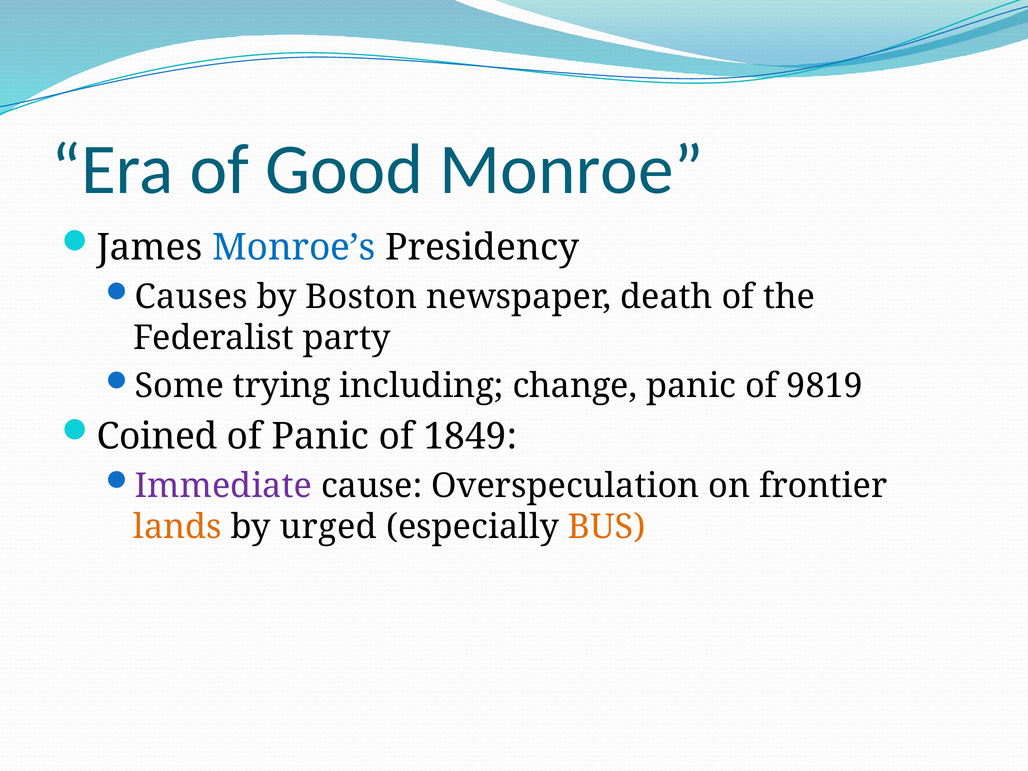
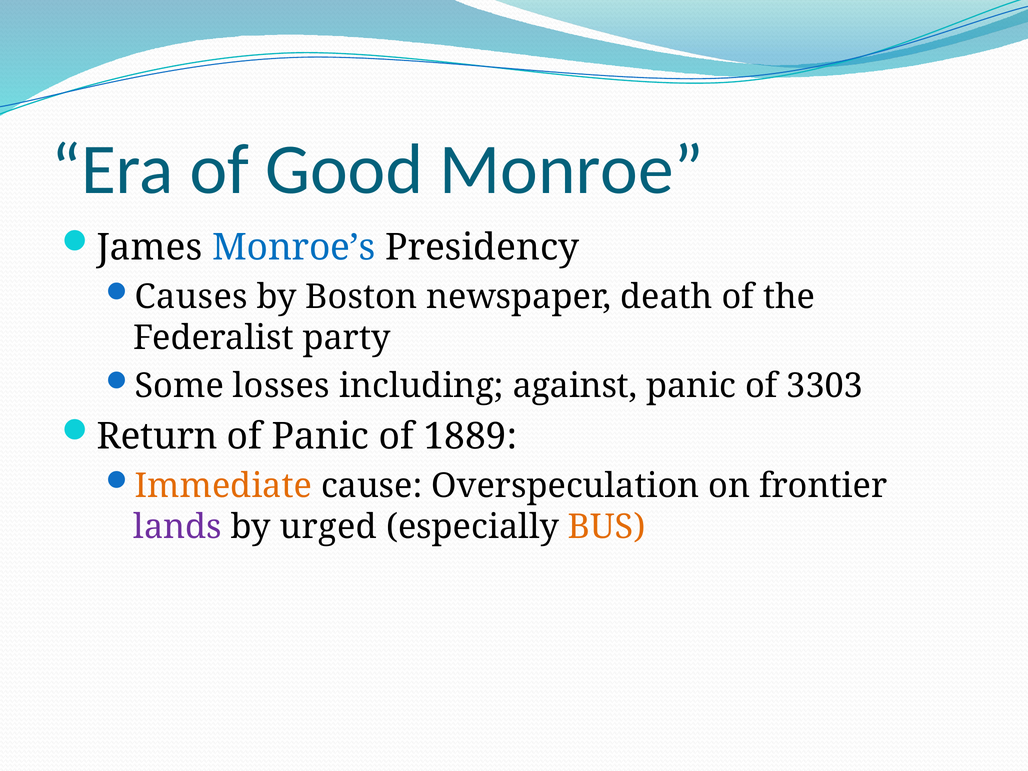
trying: trying -> losses
change: change -> against
9819: 9819 -> 3303
Coined: Coined -> Return
1849: 1849 -> 1889
Immediate colour: purple -> orange
lands colour: orange -> purple
